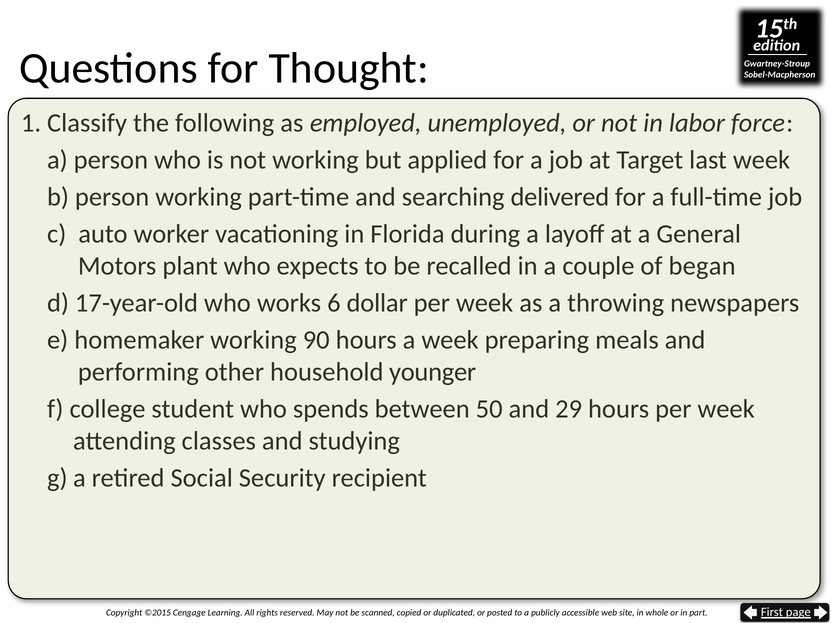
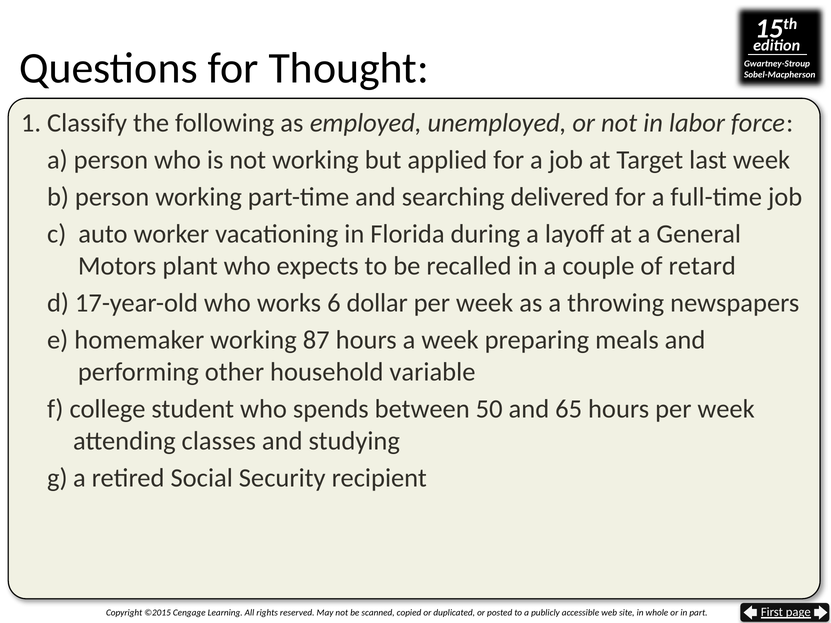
began: began -> retard
90: 90 -> 87
younger: younger -> variable
29: 29 -> 65
